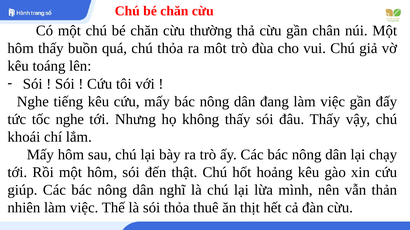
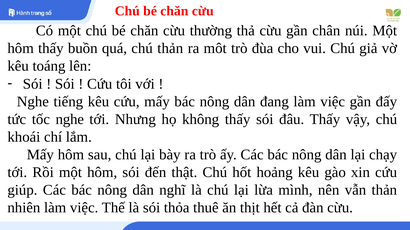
chú thỏa: thỏa -> thản
